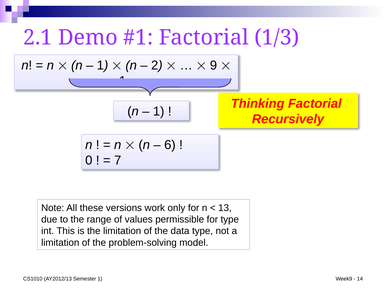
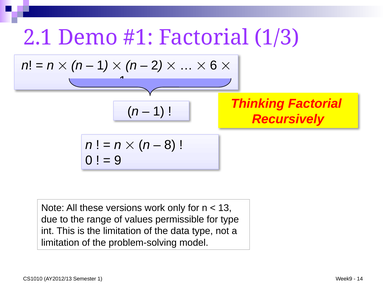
9: 9 -> 6
6: 6 -> 8
7: 7 -> 9
